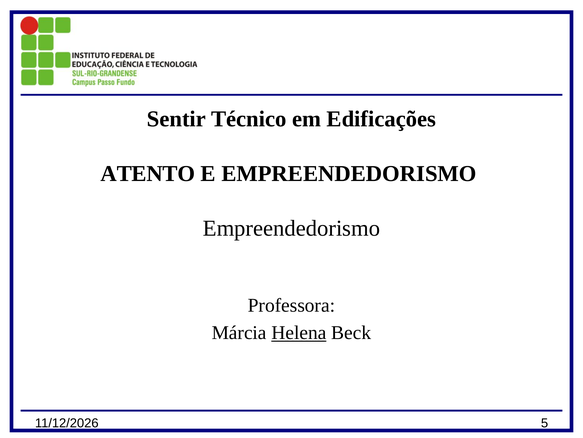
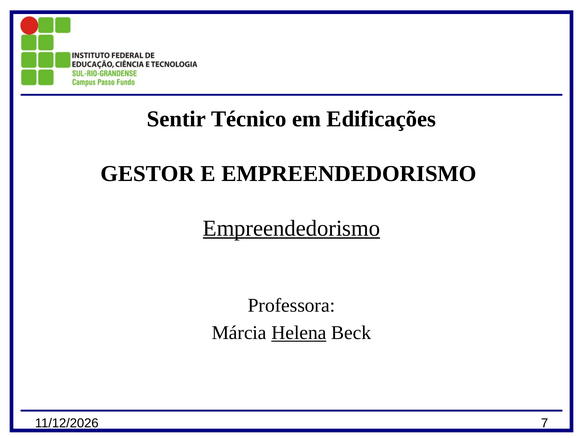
ATENTO: ATENTO -> GESTOR
Empreendedorismo at (291, 228) underline: none -> present
5: 5 -> 7
